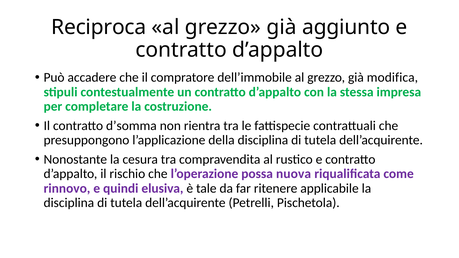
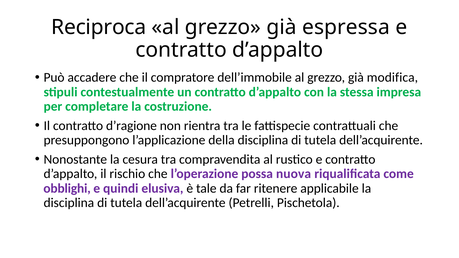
aggiunto: aggiunto -> espressa
d’somma: d’somma -> d’ragione
rinnovo: rinnovo -> obblighi
